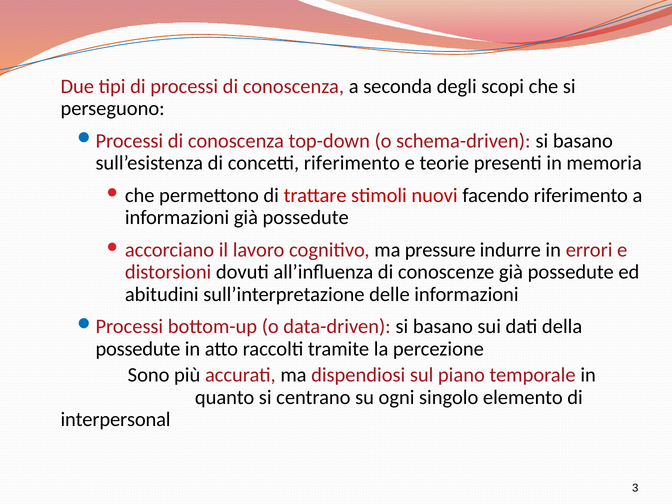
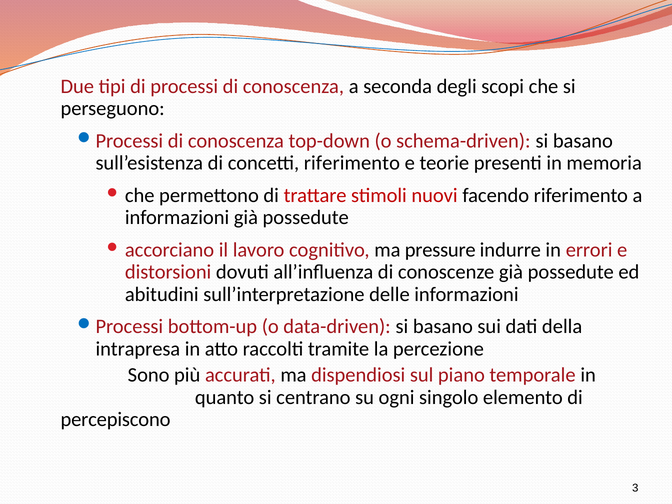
possedute at (138, 349): possedute -> intrapresa
interpersonal: interpersonal -> percepiscono
